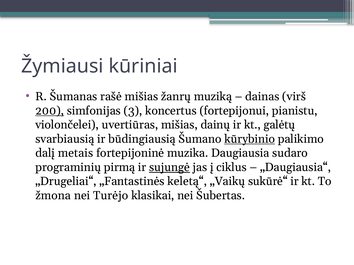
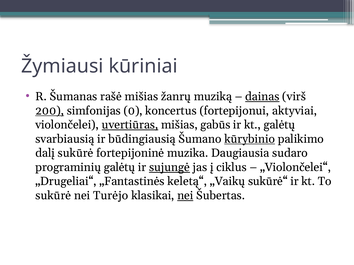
dainas underline: none -> present
3: 3 -> 0
pianistu: pianistu -> aktyviai
uvertiūras underline: none -> present
dainų: dainų -> gabūs
dalį metais: metais -> sukūrė
programinių pirmą: pirmą -> galėtų
„Daugiausia“: „Daugiausia“ -> „Violončelei“
žmona at (53, 196): žmona -> sukūrė
nei at (185, 196) underline: none -> present
